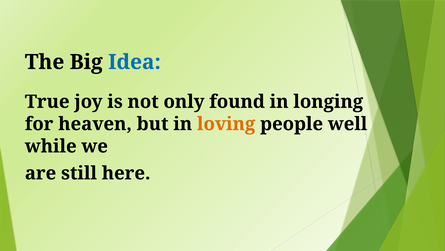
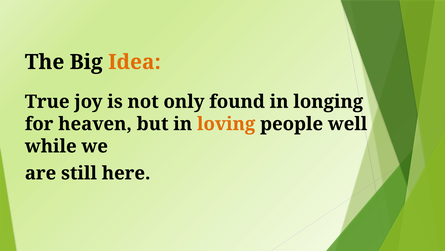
Idea colour: blue -> orange
